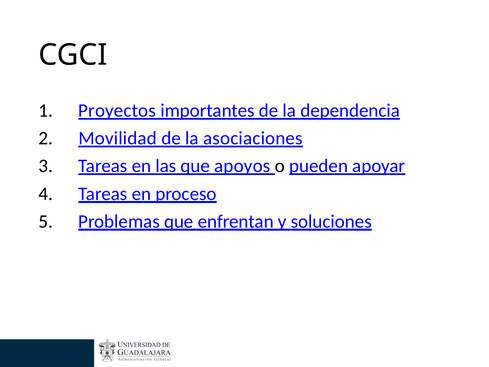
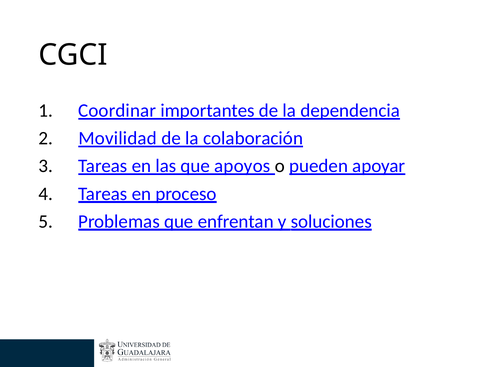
Proyectos: Proyectos -> Coordinar
asociaciones: asociaciones -> colaboración
